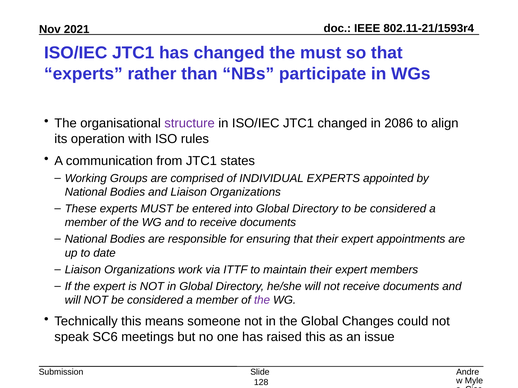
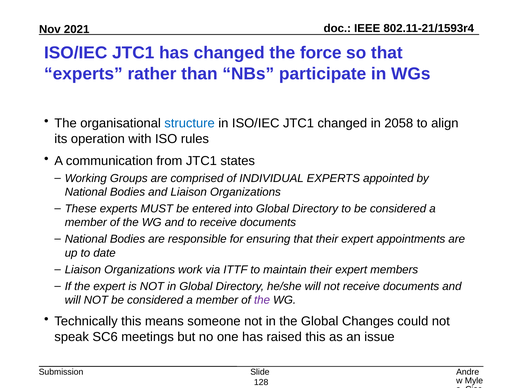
the must: must -> force
structure colour: purple -> blue
2086: 2086 -> 2058
